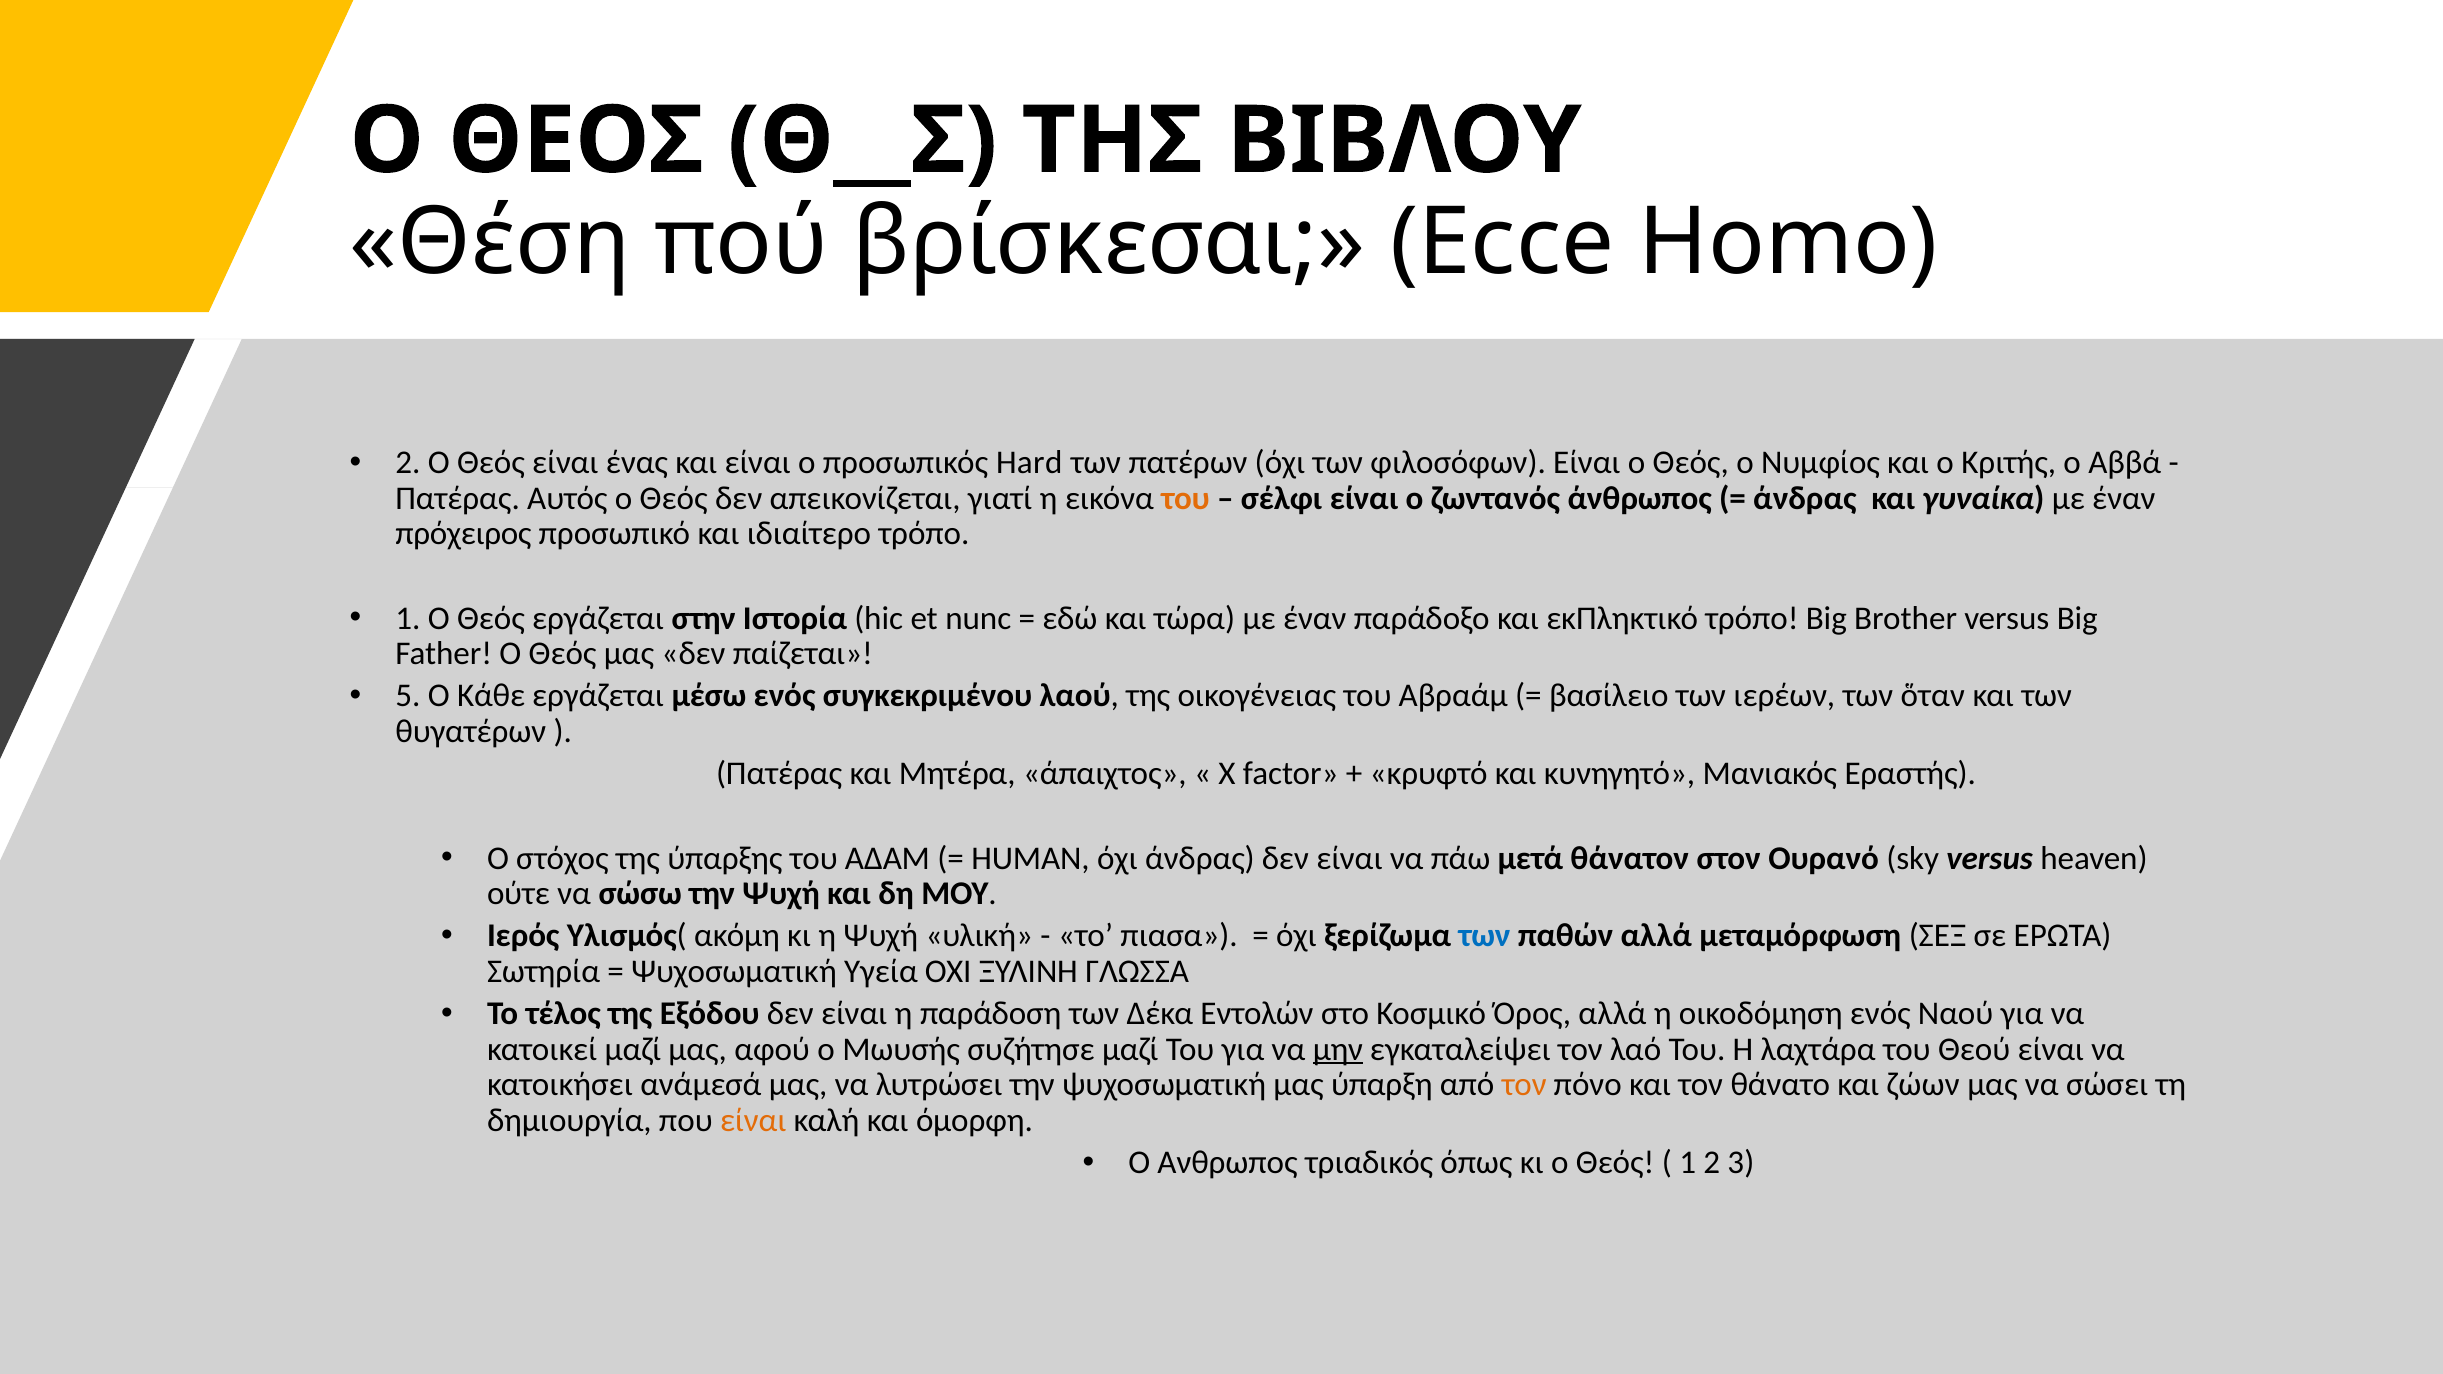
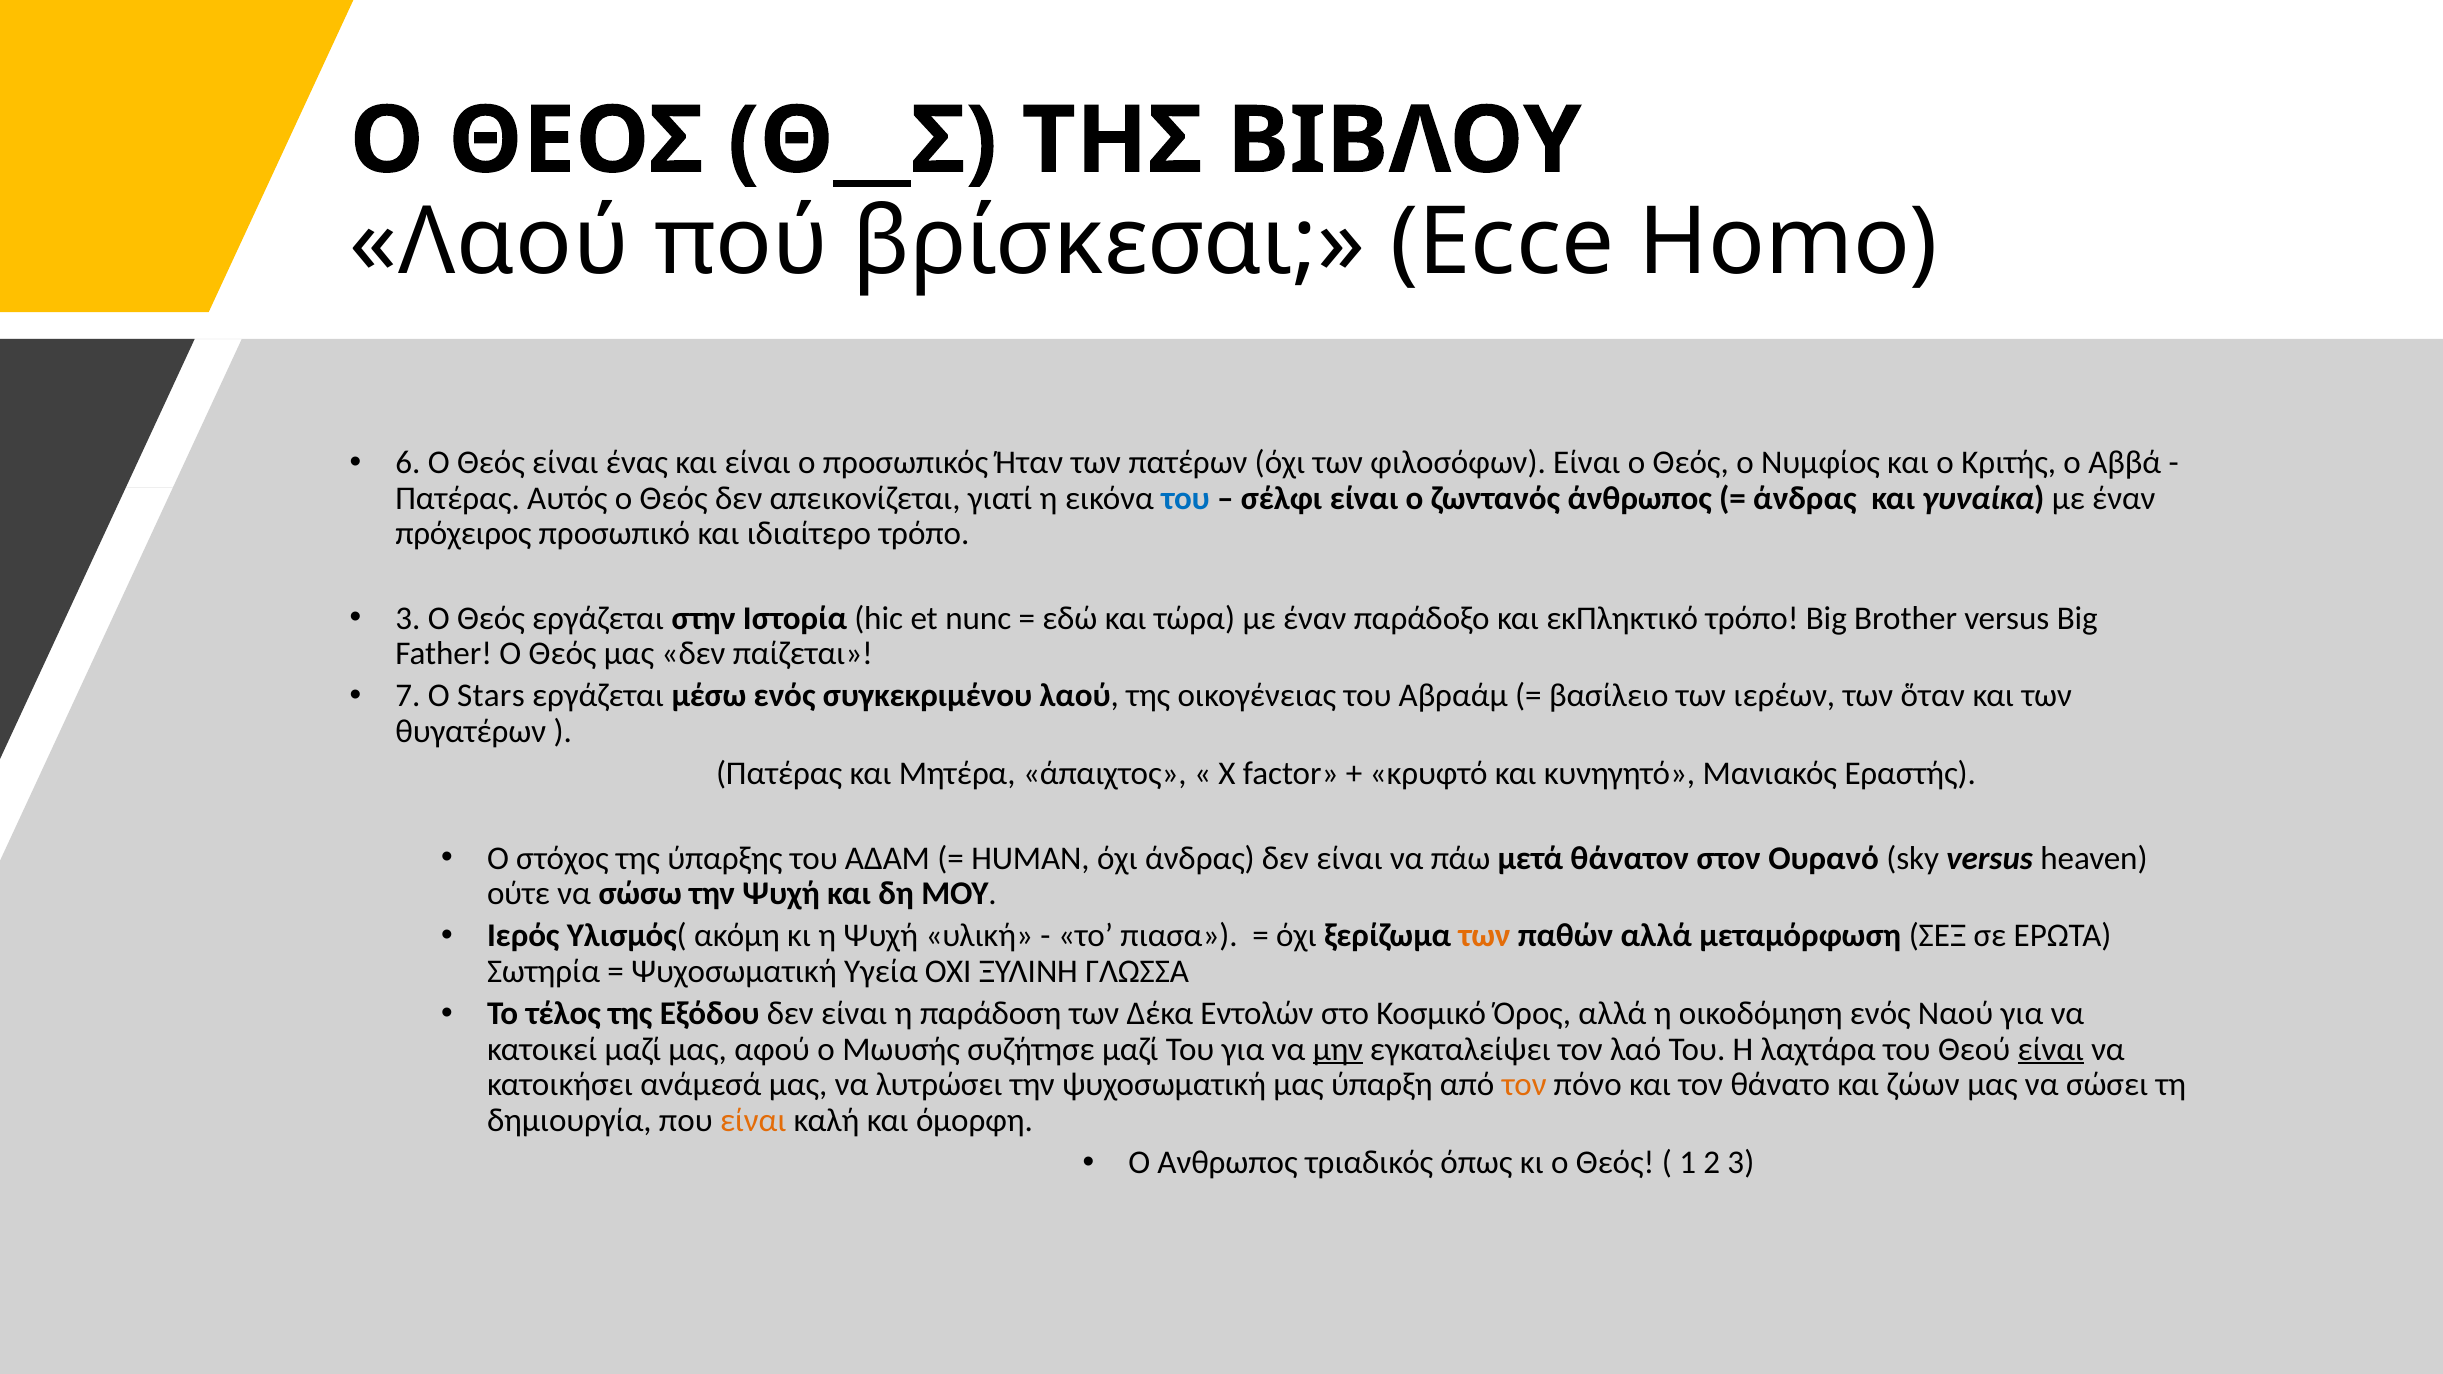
Θέση at (490, 243): Θέση -> Λαού
2 at (408, 463): 2 -> 6
Hard: Hard -> Ήταν
του at (1186, 498) colour: orange -> blue
1 at (408, 618): 1 -> 3
5: 5 -> 7
Κάθε: Κάθε -> Stars
των at (1485, 936) colour: blue -> orange
είναι at (2051, 1049) underline: none -> present
